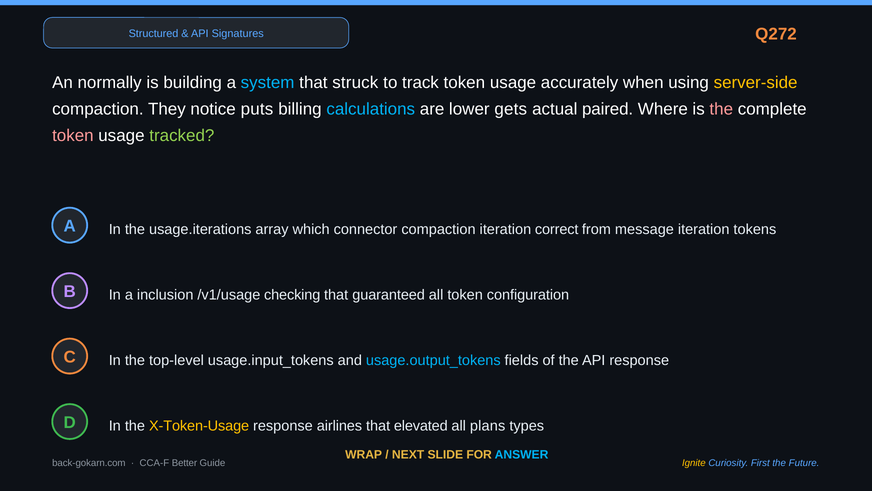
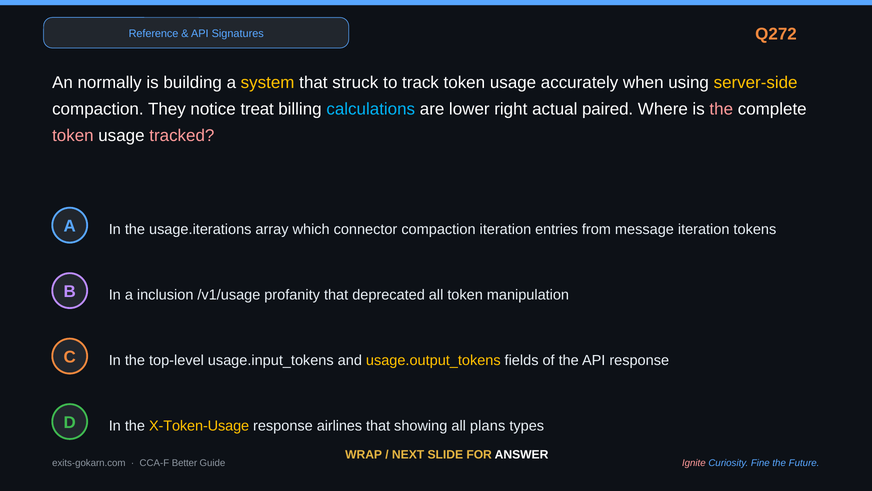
Structured: Structured -> Reference
system colour: light blue -> yellow
puts: puts -> treat
gets: gets -> right
tracked colour: light green -> pink
correct: correct -> entries
checking: checking -> profanity
guaranteed: guaranteed -> deprecated
configuration: configuration -> manipulation
usage.output_tokens colour: light blue -> yellow
elevated: elevated -> showing
ANSWER colour: light blue -> white
back-gokarn.com: back-gokarn.com -> exits-gokarn.com
Ignite colour: yellow -> pink
First: First -> Fine
